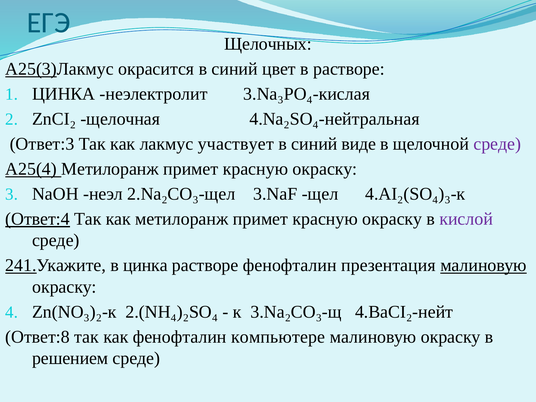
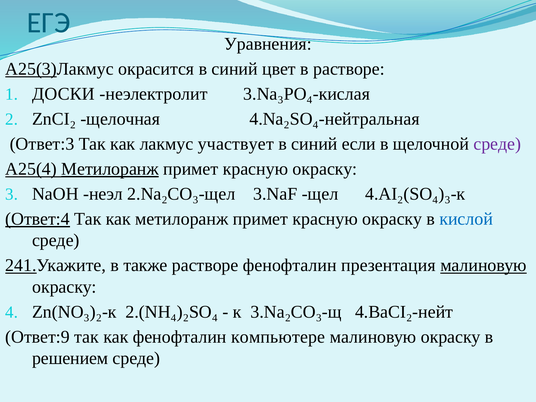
Щелочных: Щелочных -> Уравнения
ЦИНКА at (64, 94): ЦИНКА -> ДОСКИ
виде: виде -> если
Метилоранж at (110, 169) underline: none -> present
кислой colour: purple -> blue
в цинка: цинка -> также
Ответ:8: Ответ:8 -> Ответ:9
